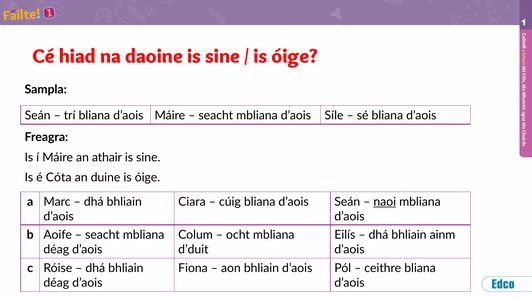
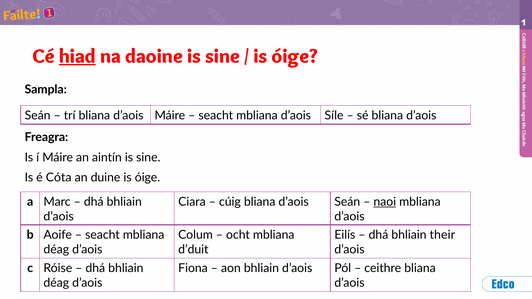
hiad underline: none -> present
athair: athair -> aintín
ainm: ainm -> their
